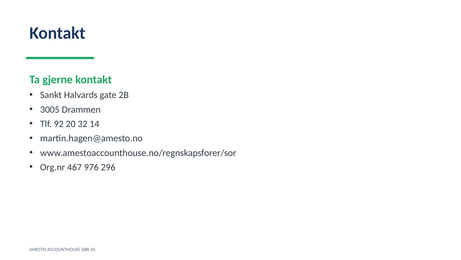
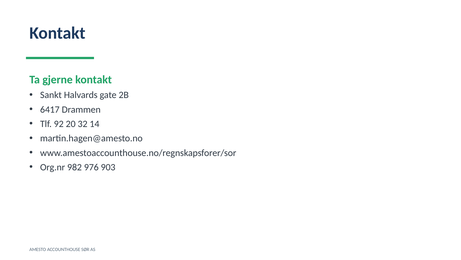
3005: 3005 -> 6417
467: 467 -> 982
296: 296 -> 903
